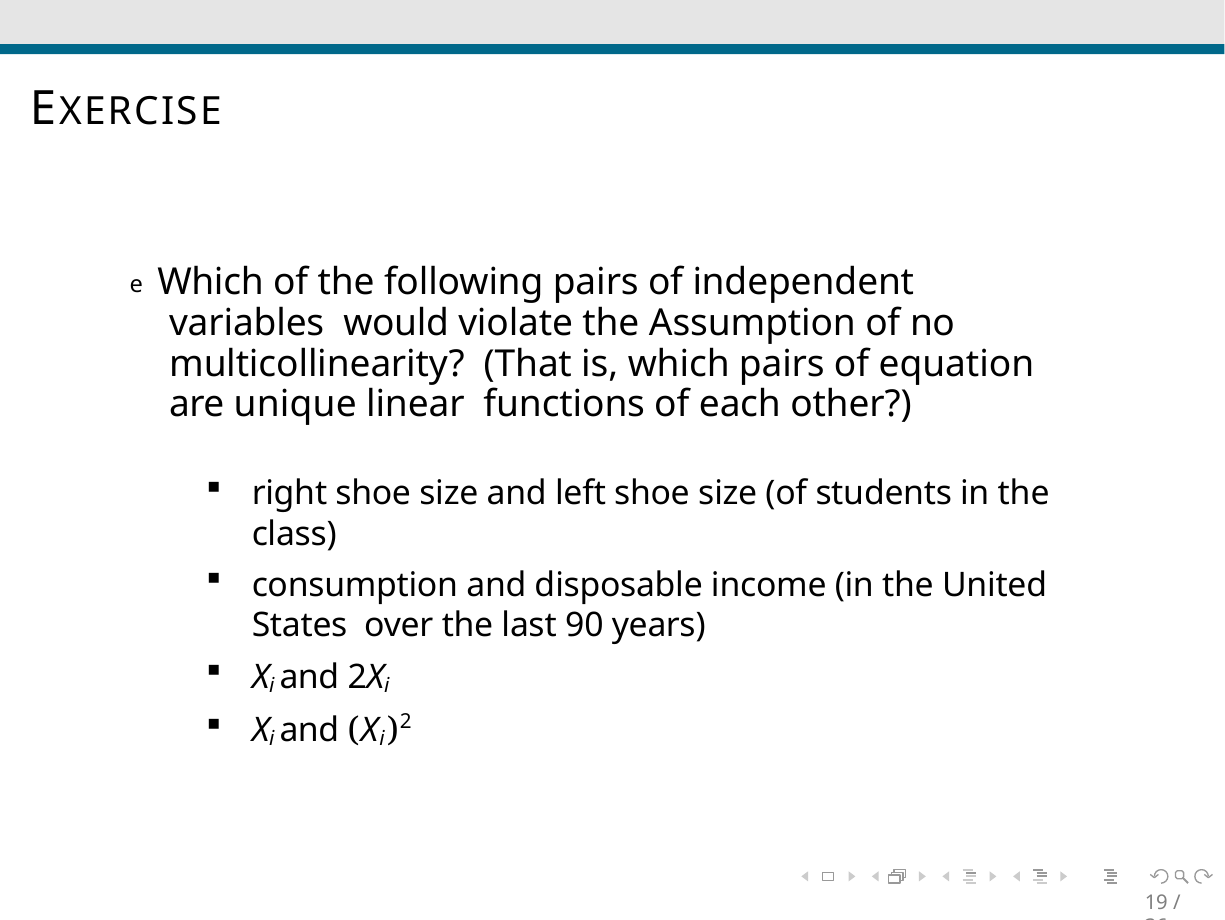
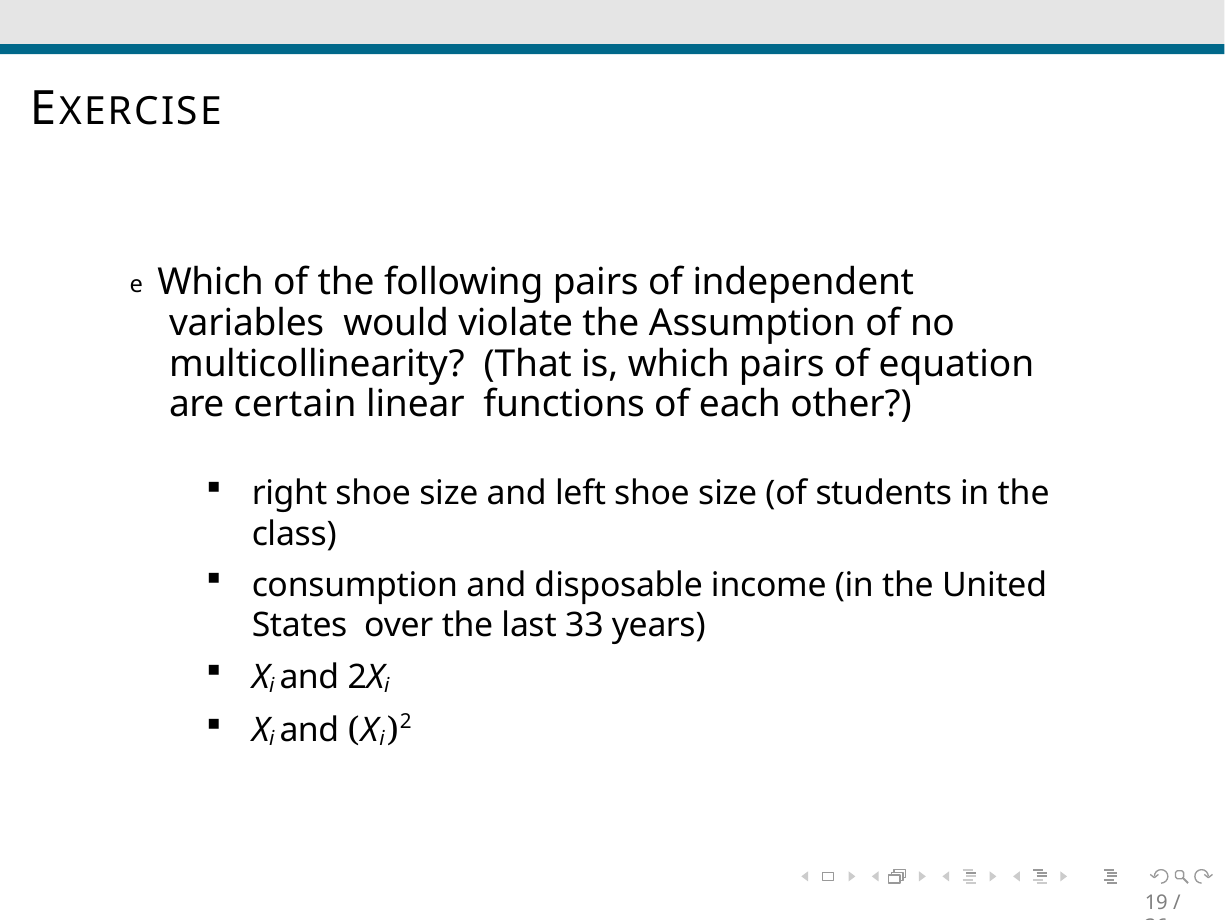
unique: unique -> certain
90: 90 -> 33
